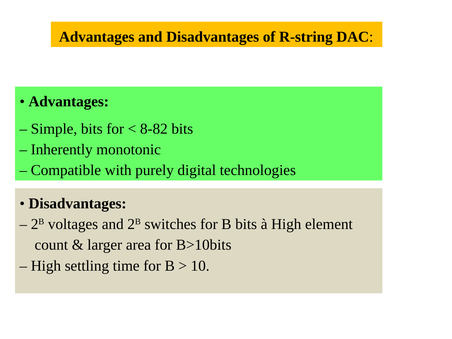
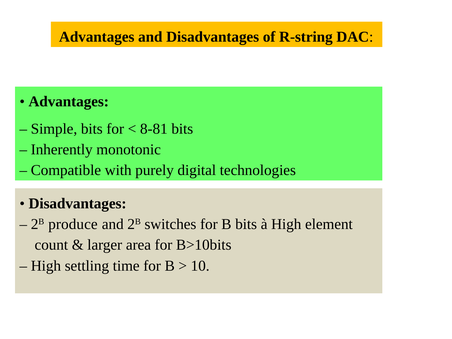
8-82: 8-82 -> 8-81
voltages: voltages -> produce
